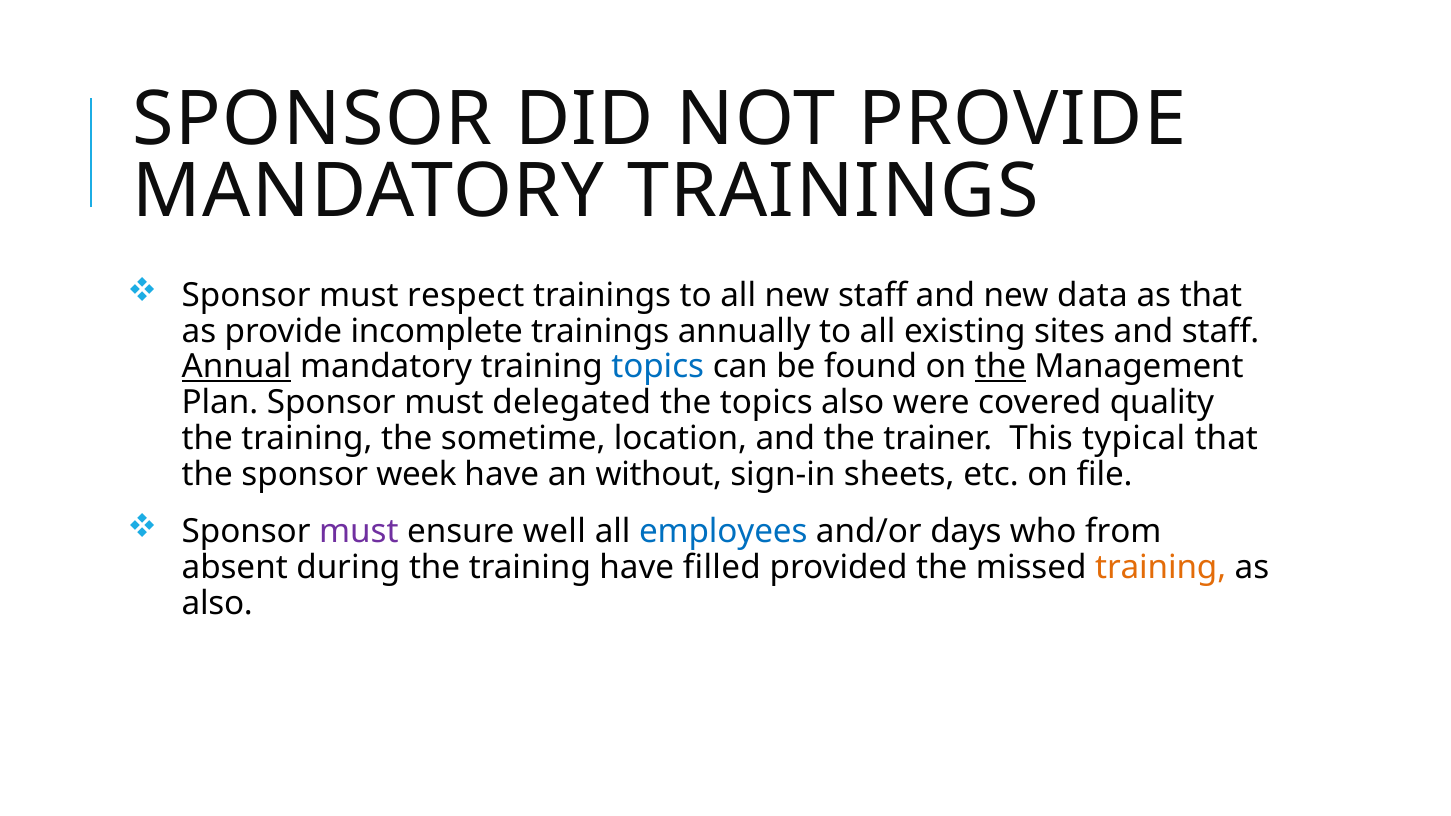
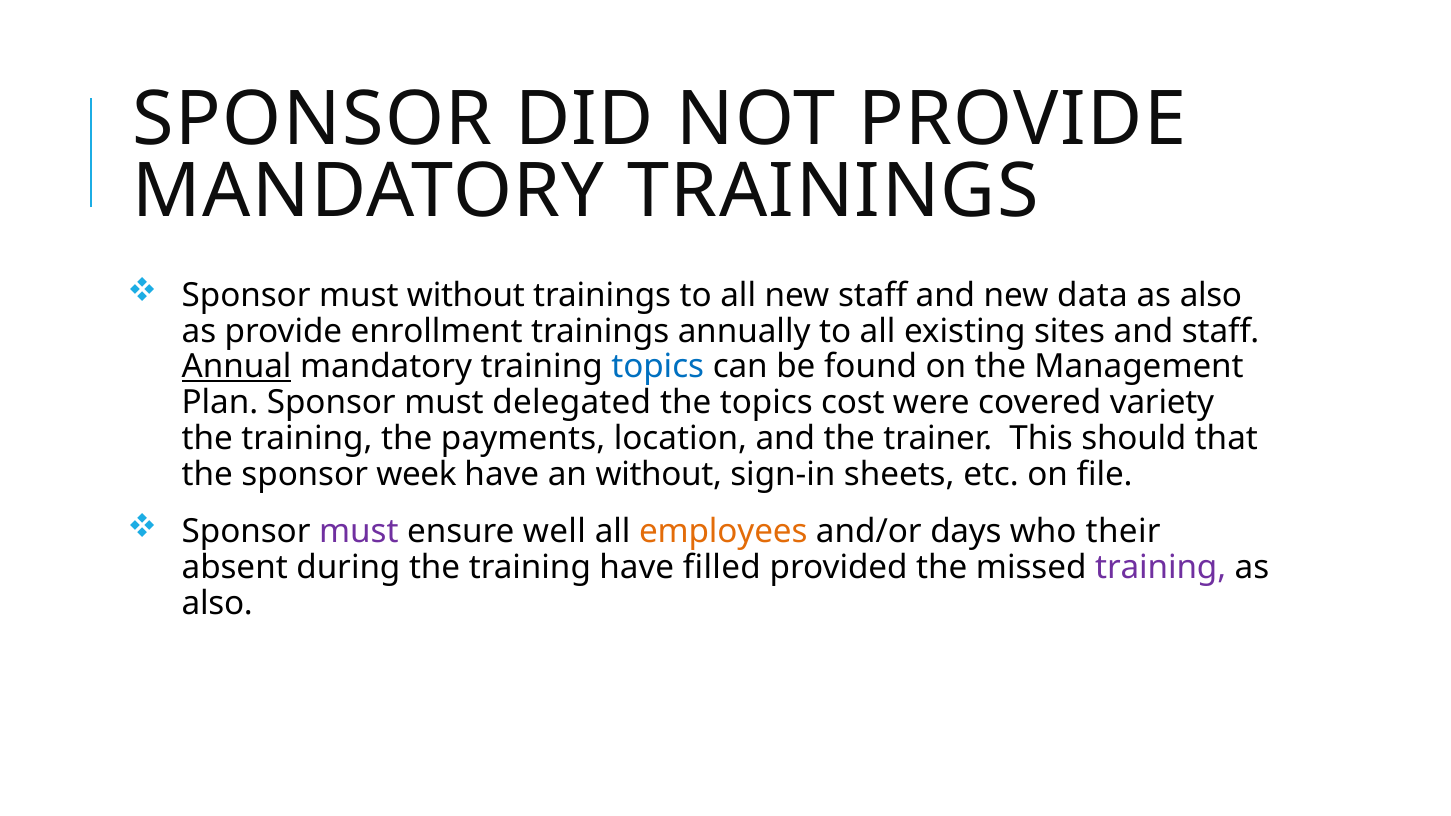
must respect: respect -> without
that at (1211, 295): that -> also
incomplete: incomplete -> enrollment
the at (1000, 367) underline: present -> none
topics also: also -> cost
quality: quality -> variety
sometime: sometime -> payments
typical: typical -> should
employees colour: blue -> orange
from: from -> their
training at (1161, 568) colour: orange -> purple
